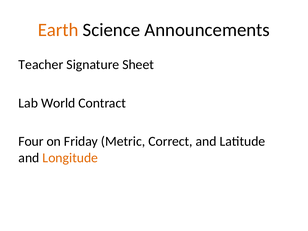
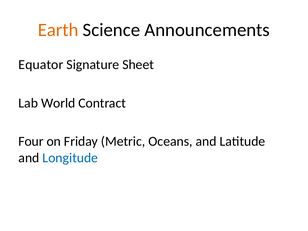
Teacher: Teacher -> Equator
Correct: Correct -> Oceans
Longitude colour: orange -> blue
